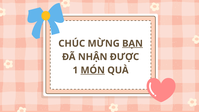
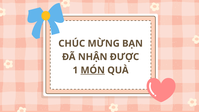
BẠN underline: present -> none
